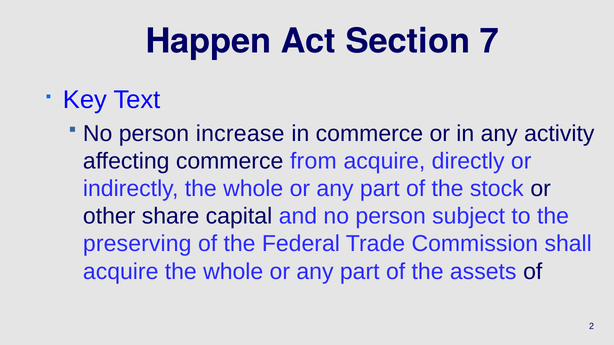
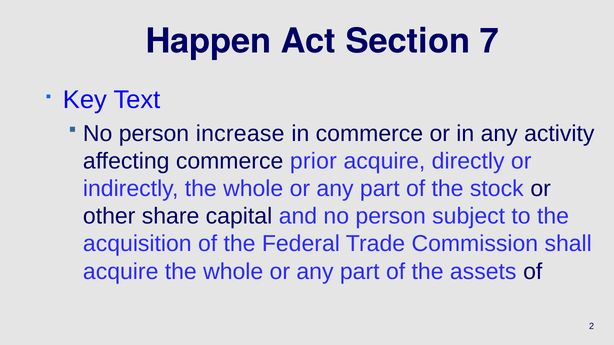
from: from -> prior
preserving: preserving -> acquisition
